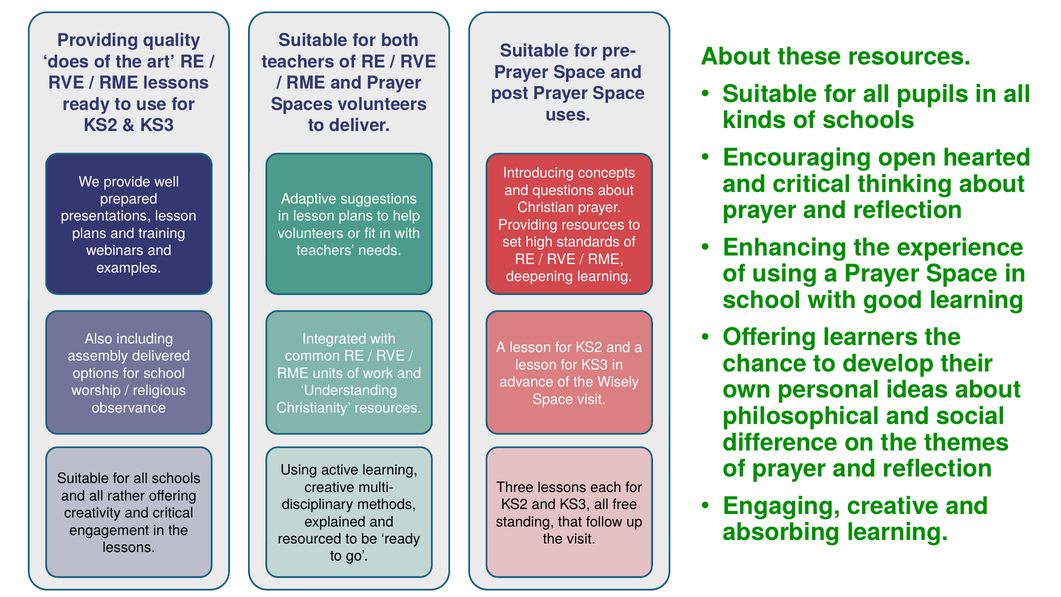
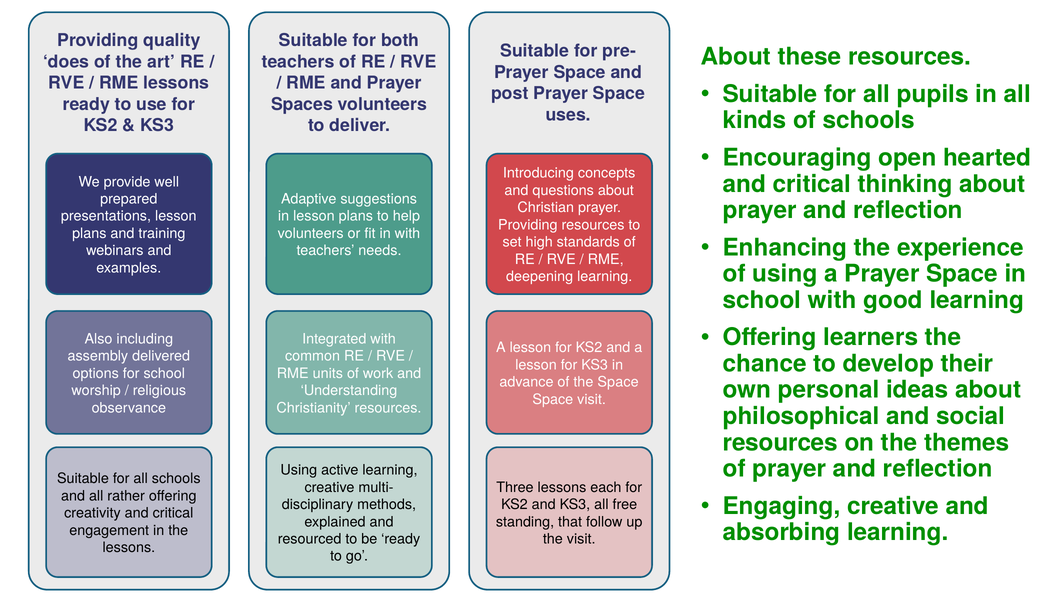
the Wisely: Wisely -> Space
difference at (780, 442): difference -> resources
